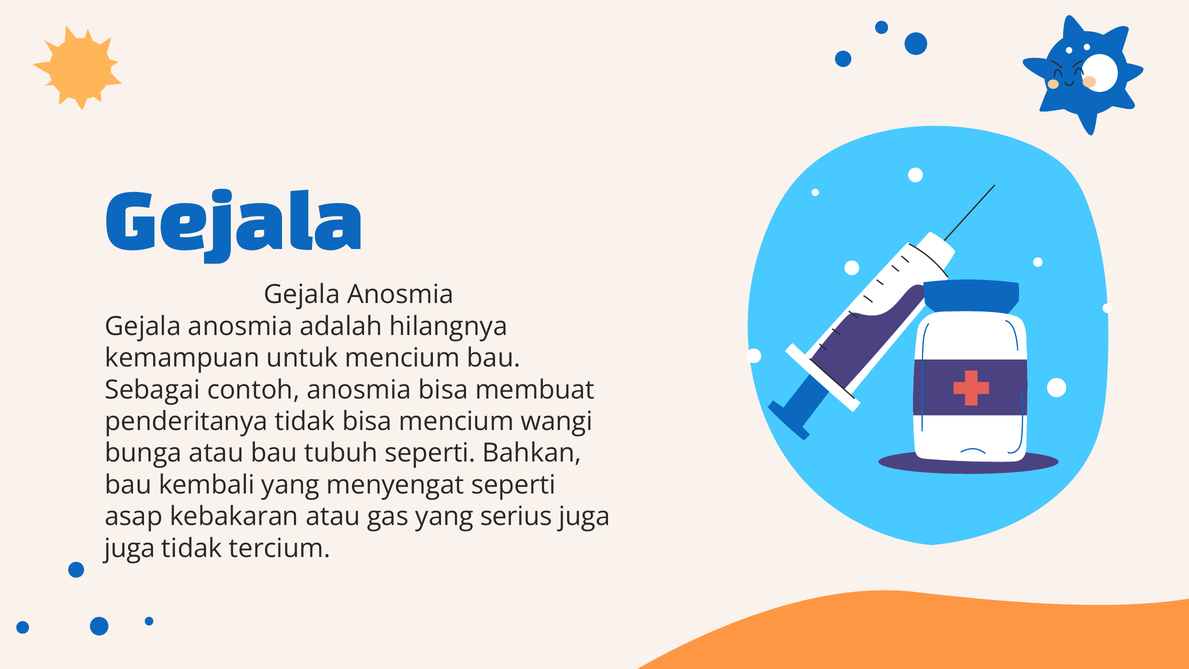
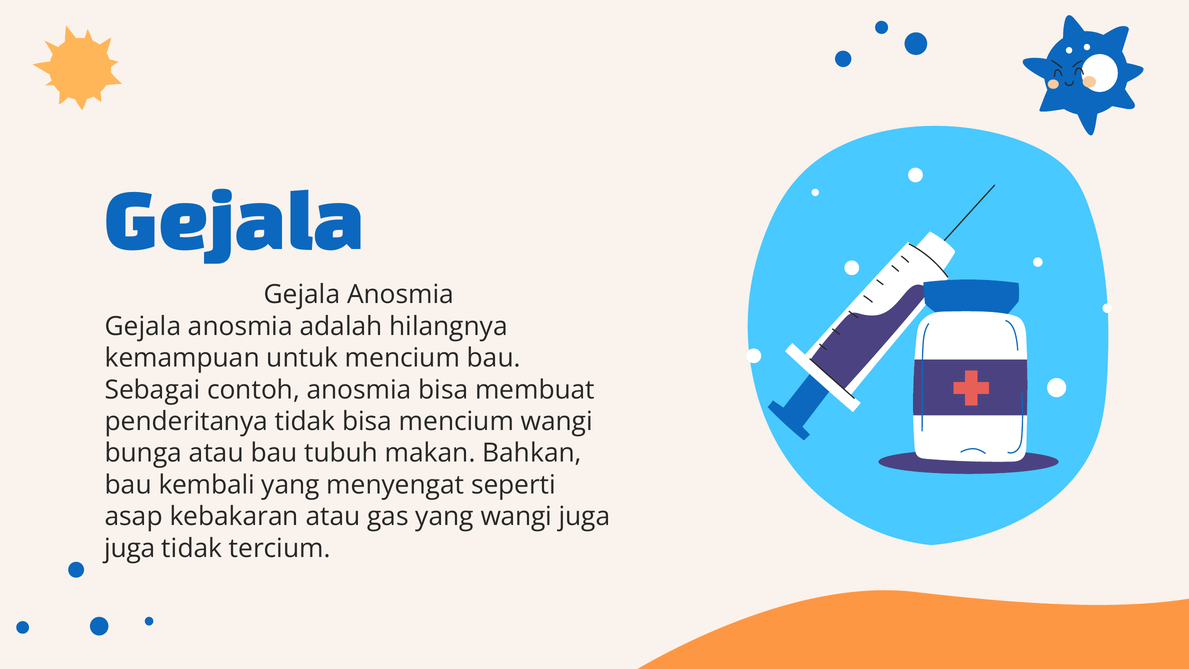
tubuh seperti: seperti -> makan
yang serius: serius -> wangi
